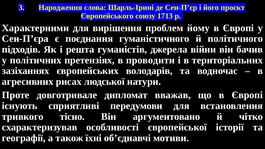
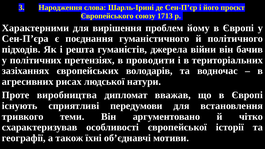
довготривале: довготривале -> виробництва
тісно: тісно -> теми
